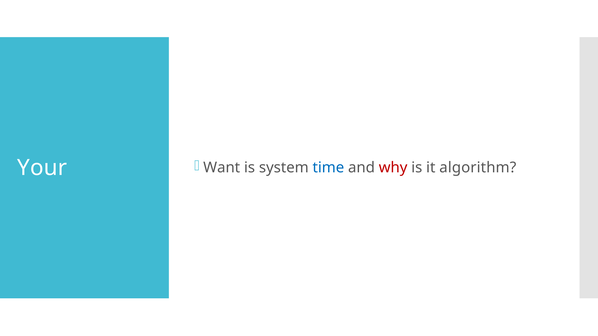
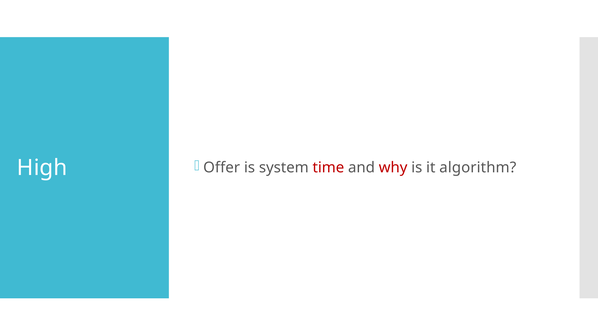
Your: Your -> High
Want: Want -> Offer
time colour: blue -> red
